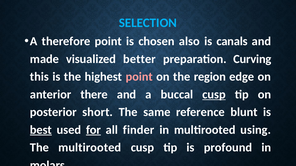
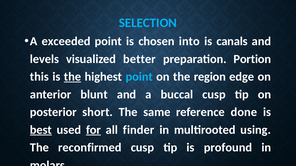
therefore: therefore -> exceeded
also: also -> into
made: made -> levels
Curving: Curving -> Portion
the at (73, 77) underline: none -> present
point at (139, 77) colour: pink -> light blue
there: there -> blunt
cusp at (214, 95) underline: present -> none
blunt: blunt -> done
The multirooted: multirooted -> reconfirmed
